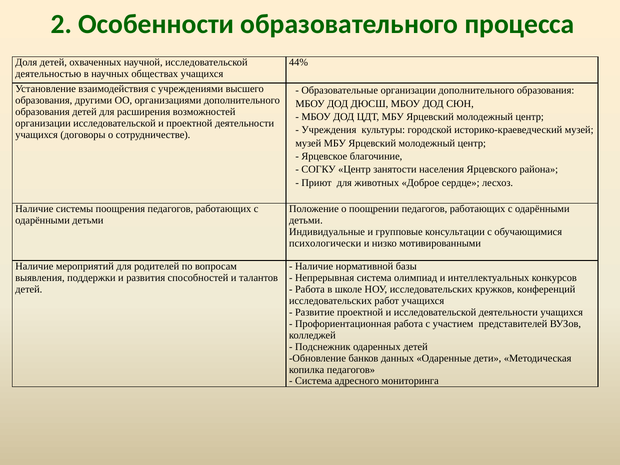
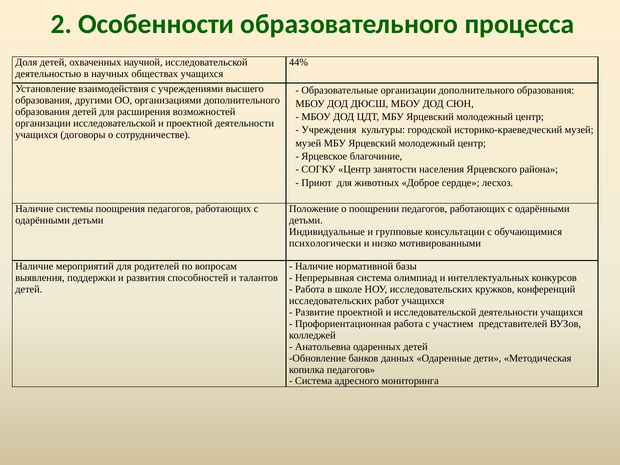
Подснежник: Подснежник -> Анатольевна
